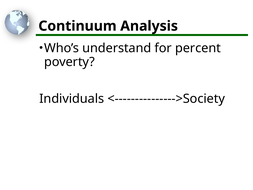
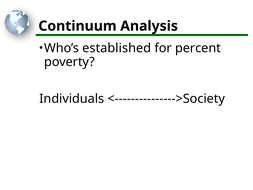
understand: understand -> established
